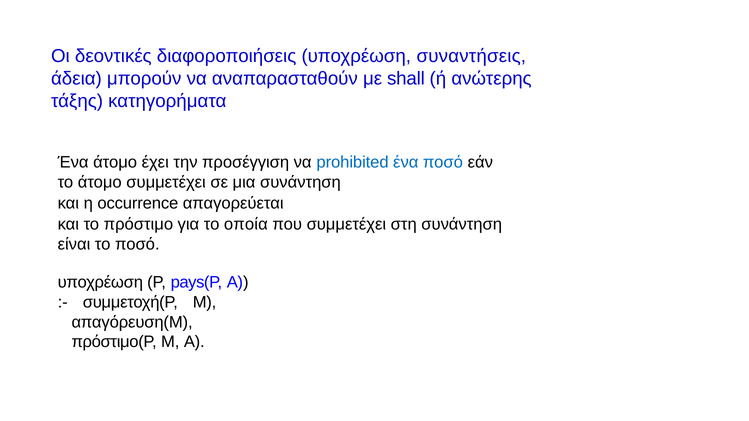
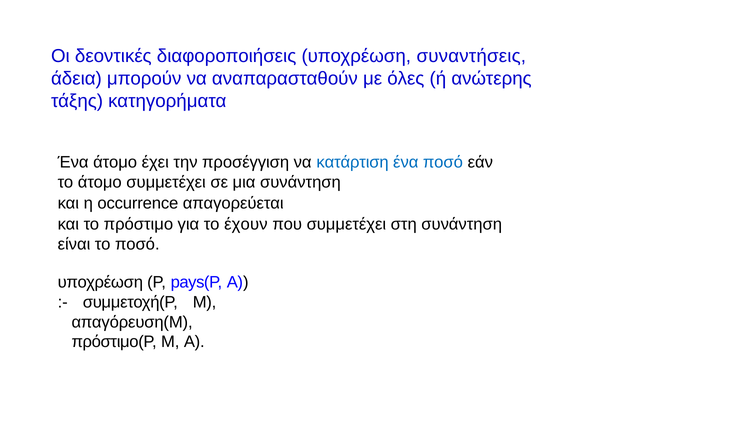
shall: shall -> όλες
prohibited: prohibited -> κατάρτιση
οποία: οποία -> έχουν
